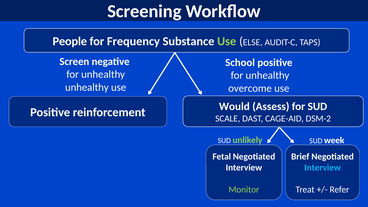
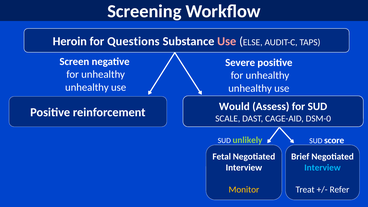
People: People -> Heroin
Frequency: Frequency -> Questions
Use at (227, 41) colour: light green -> pink
School: School -> Severe
overcome at (250, 88): overcome -> unhealthy
DSM-2: DSM-2 -> DSM-0
week: week -> score
Monitor colour: light green -> yellow
